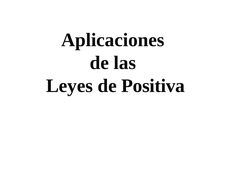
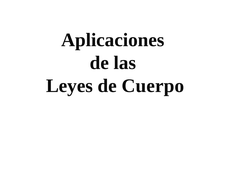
Positiva: Positiva -> Cuerpo
